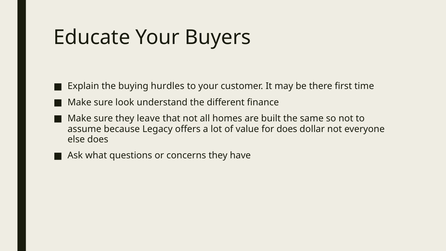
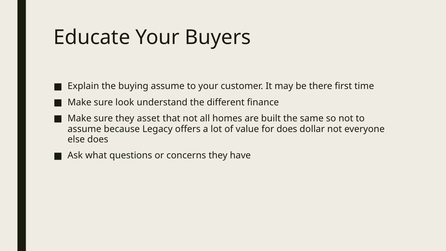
buying hurdles: hurdles -> assume
leave: leave -> asset
